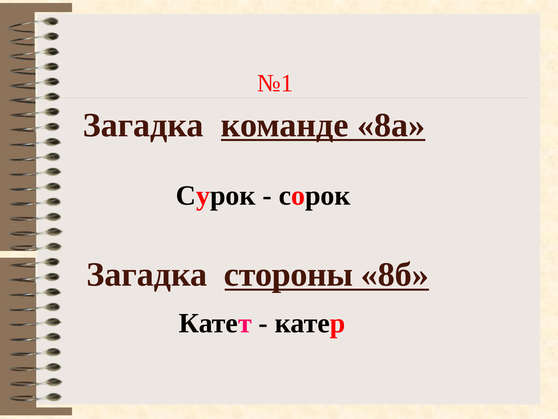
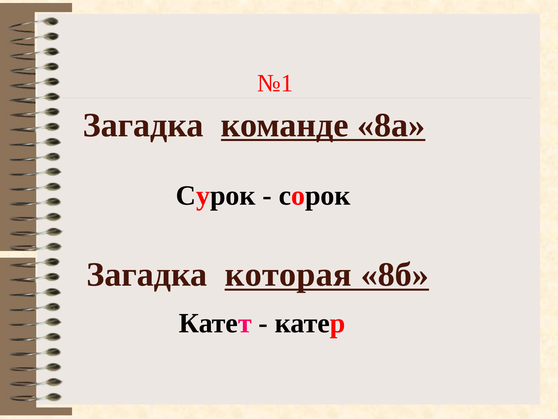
стороны: стороны -> которая
